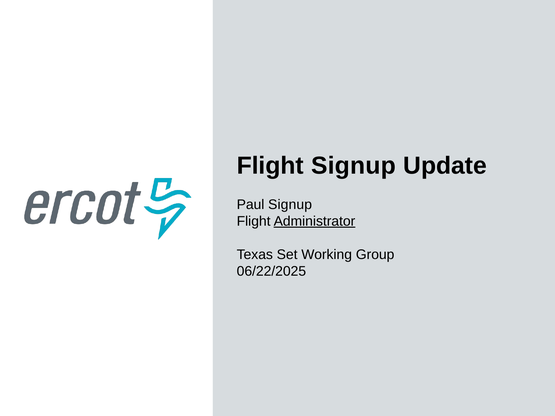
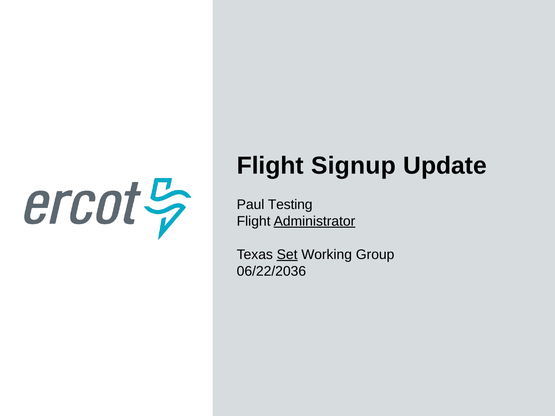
Paul Signup: Signup -> Testing
Set underline: none -> present
06/22/2025: 06/22/2025 -> 06/22/2036
